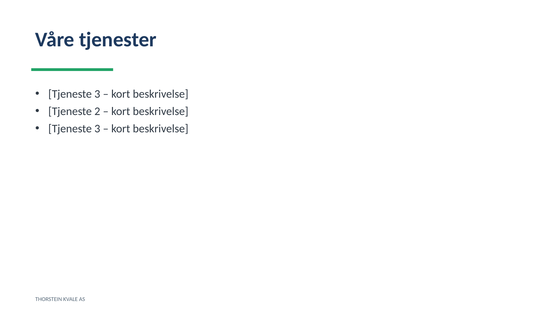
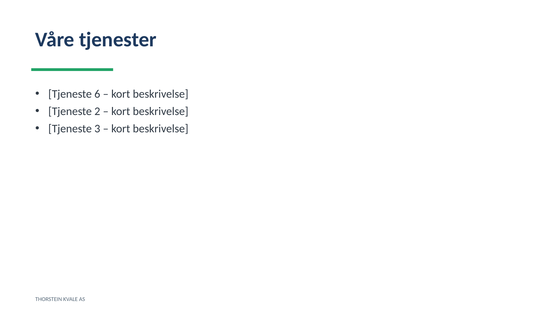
3 at (97, 94): 3 -> 6
